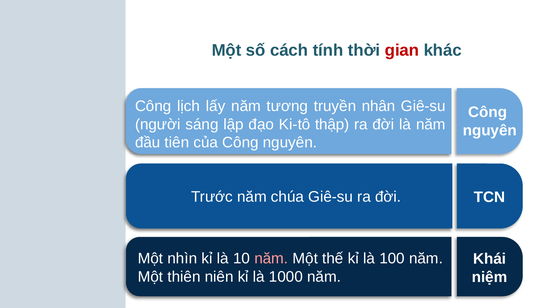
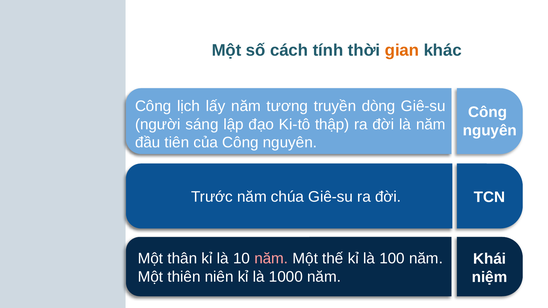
gian colour: red -> orange
nhân: nhân -> dòng
nhìn: nhìn -> thân
